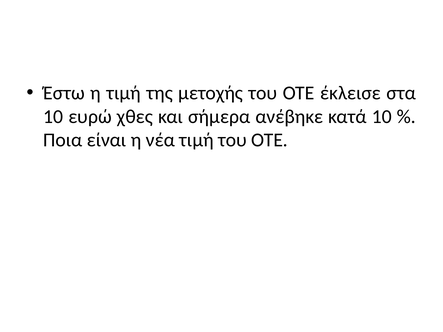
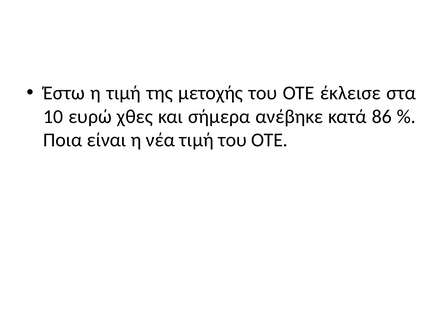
κατά 10: 10 -> 86
